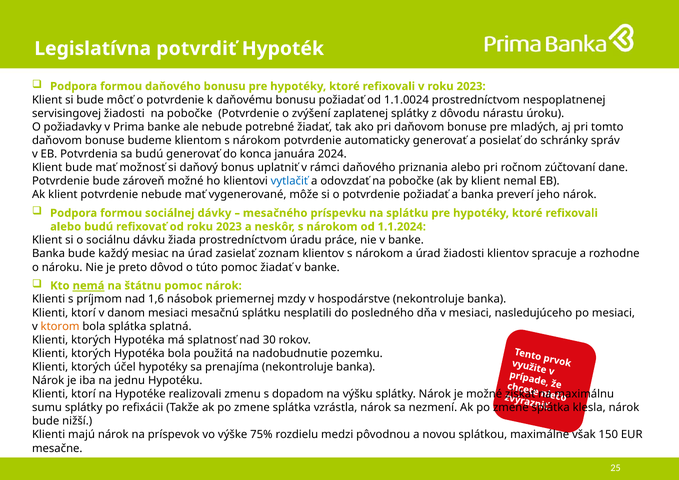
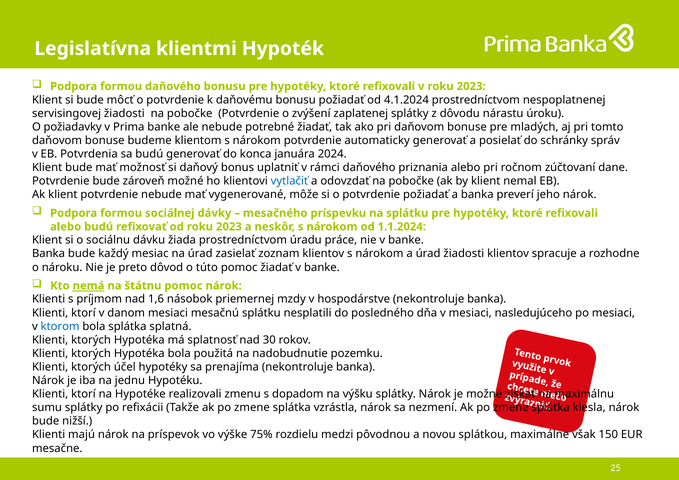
potvrdiť: potvrdiť -> klientmi
1.1.0024: 1.1.0024 -> 4.1.2024
ktorom colour: orange -> blue
